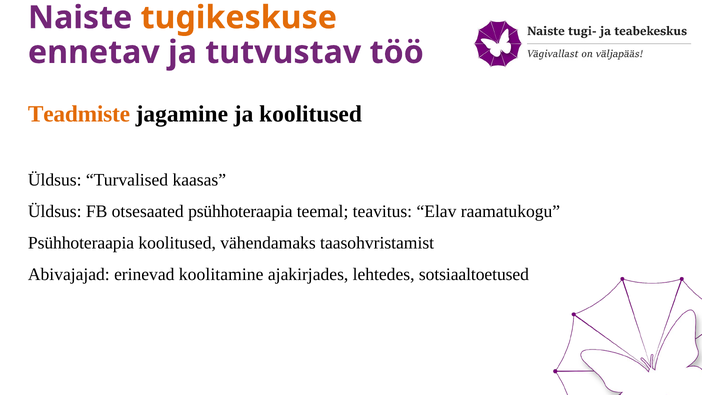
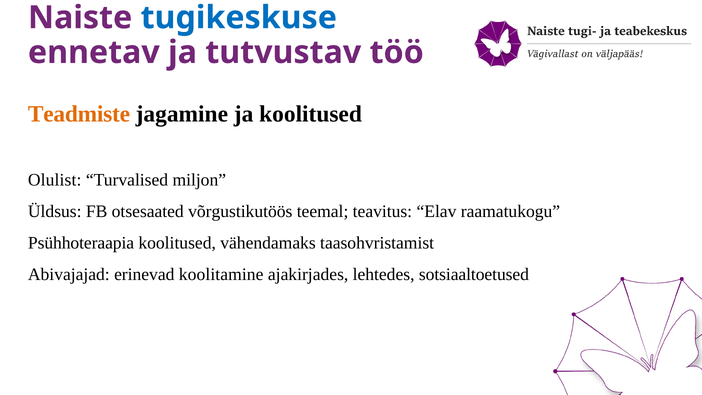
tugikeskuse colour: orange -> blue
Üldsus at (55, 180): Üldsus -> Olulist
kaasas: kaasas -> miljon
otsesaated psühhoteraapia: psühhoteraapia -> võrgustikutöös
